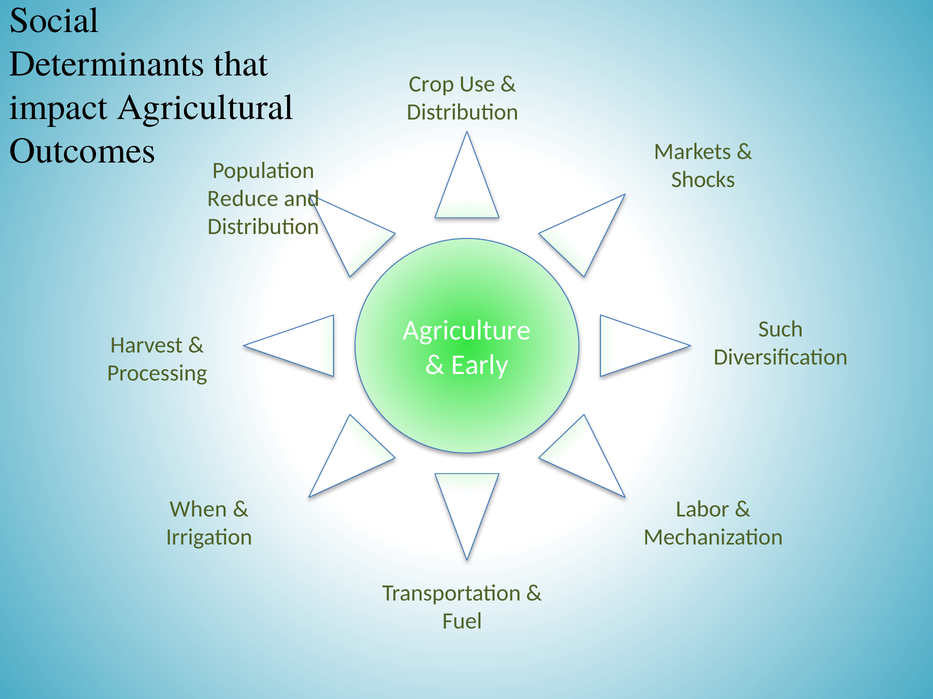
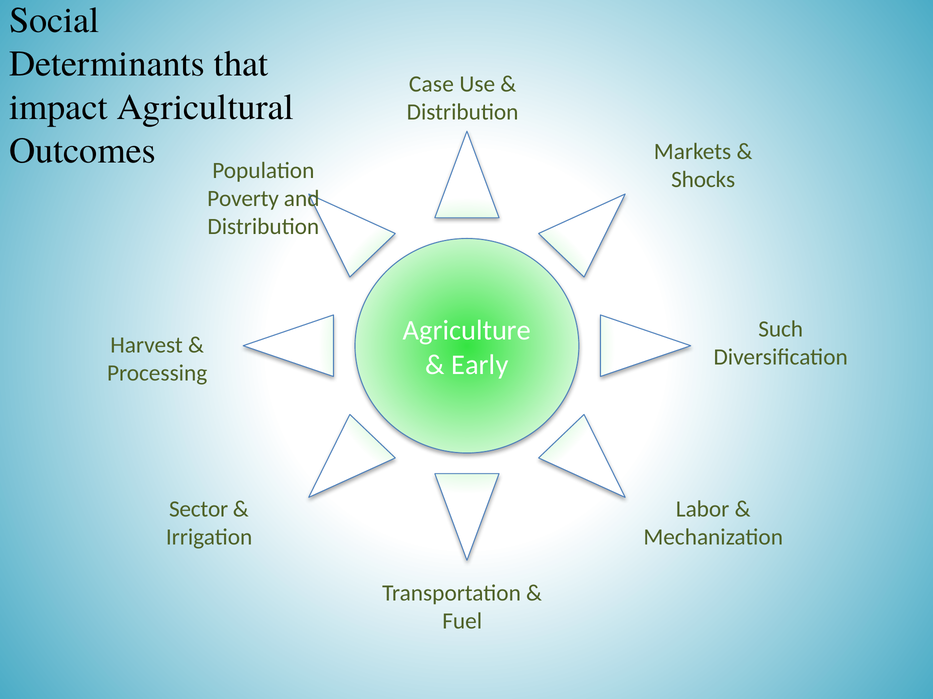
Crop: Crop -> Case
Reduce: Reduce -> Poverty
When: When -> Sector
